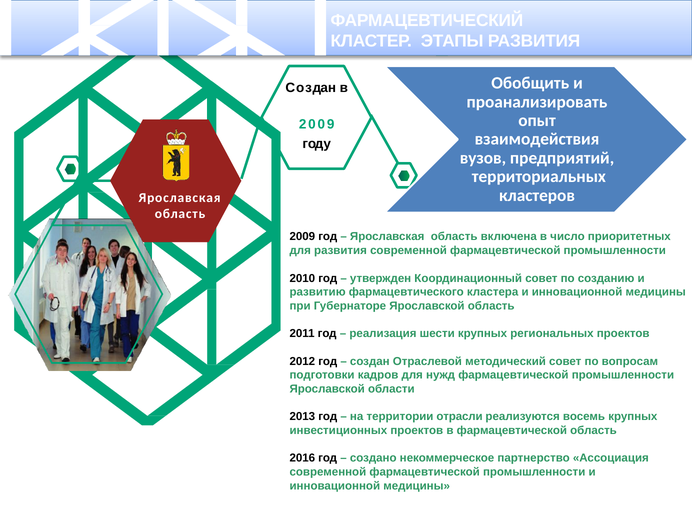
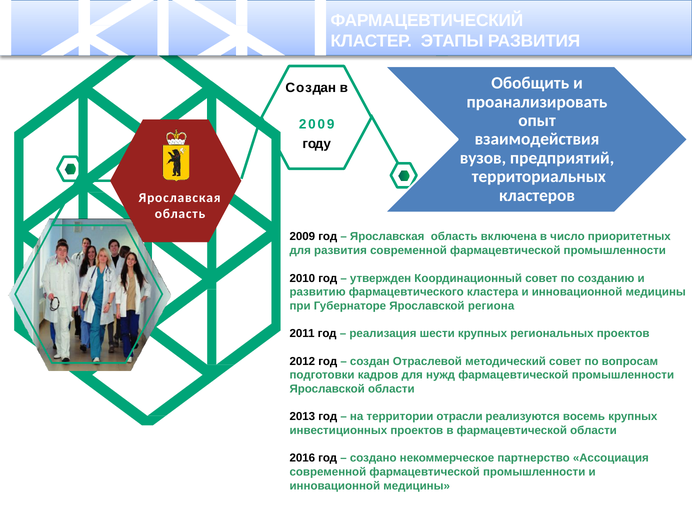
Ярославской область: область -> региона
фармацевтической область: область -> области
